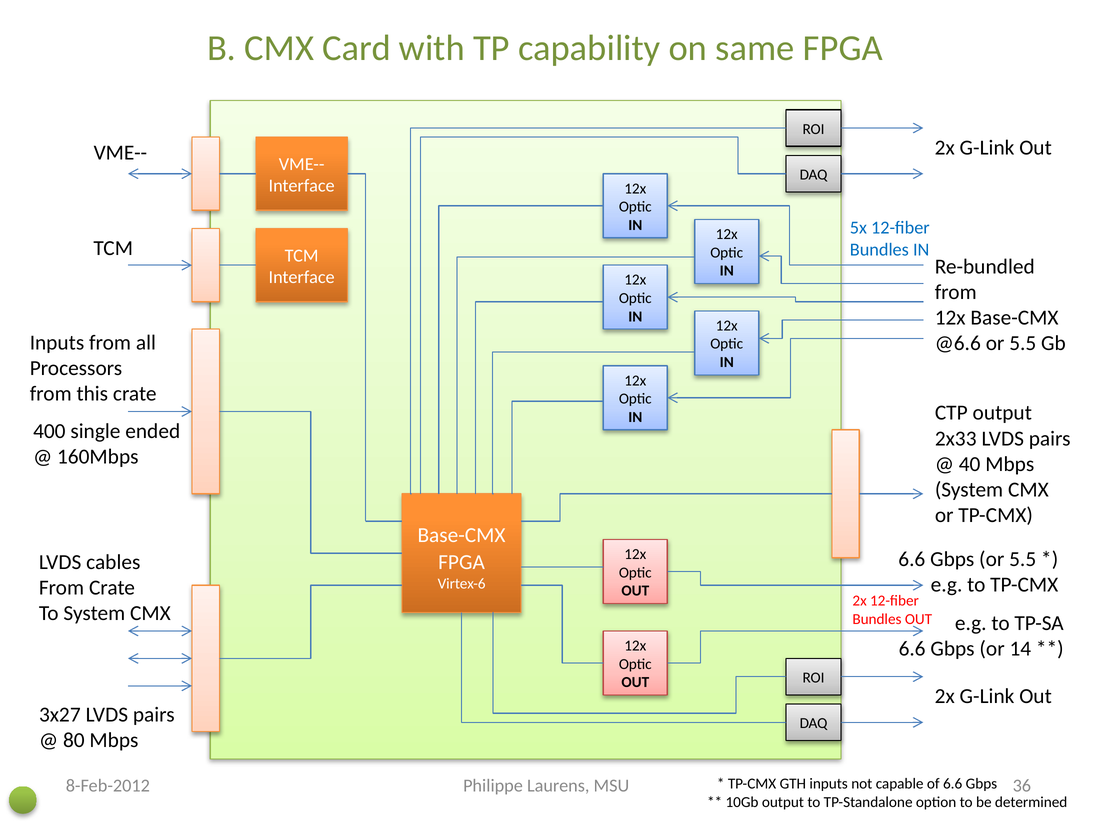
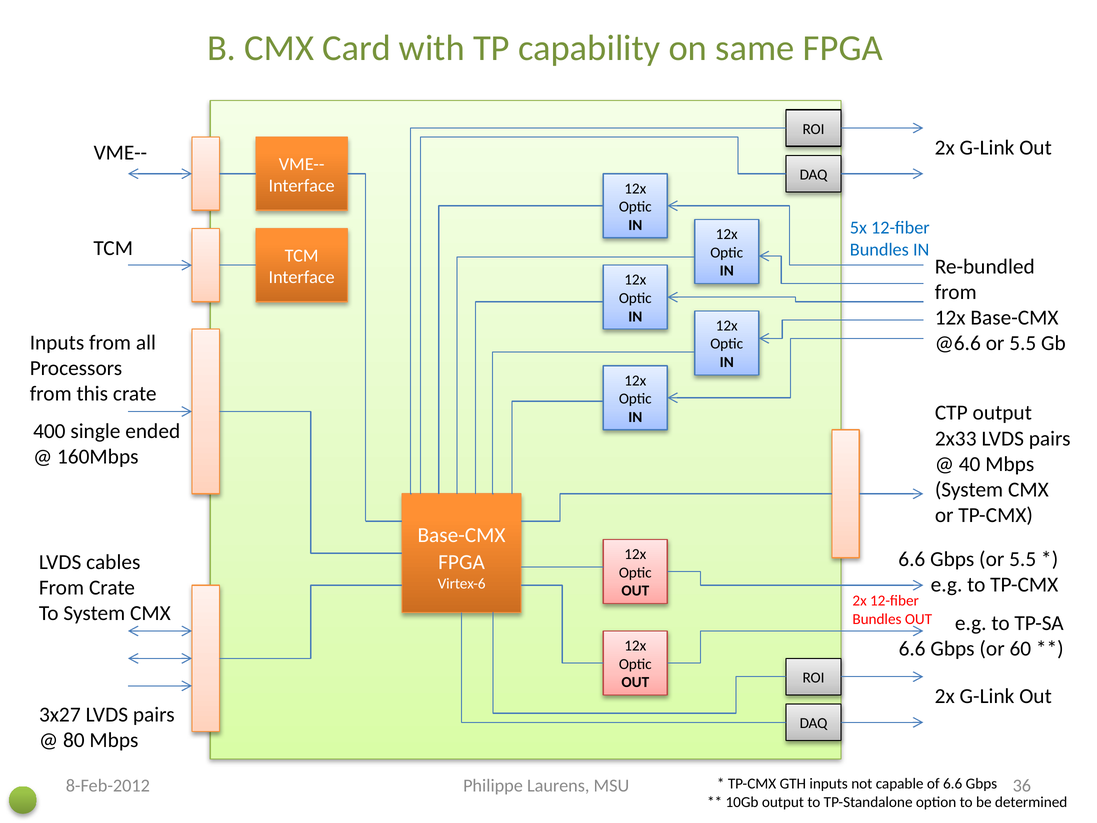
14: 14 -> 60
